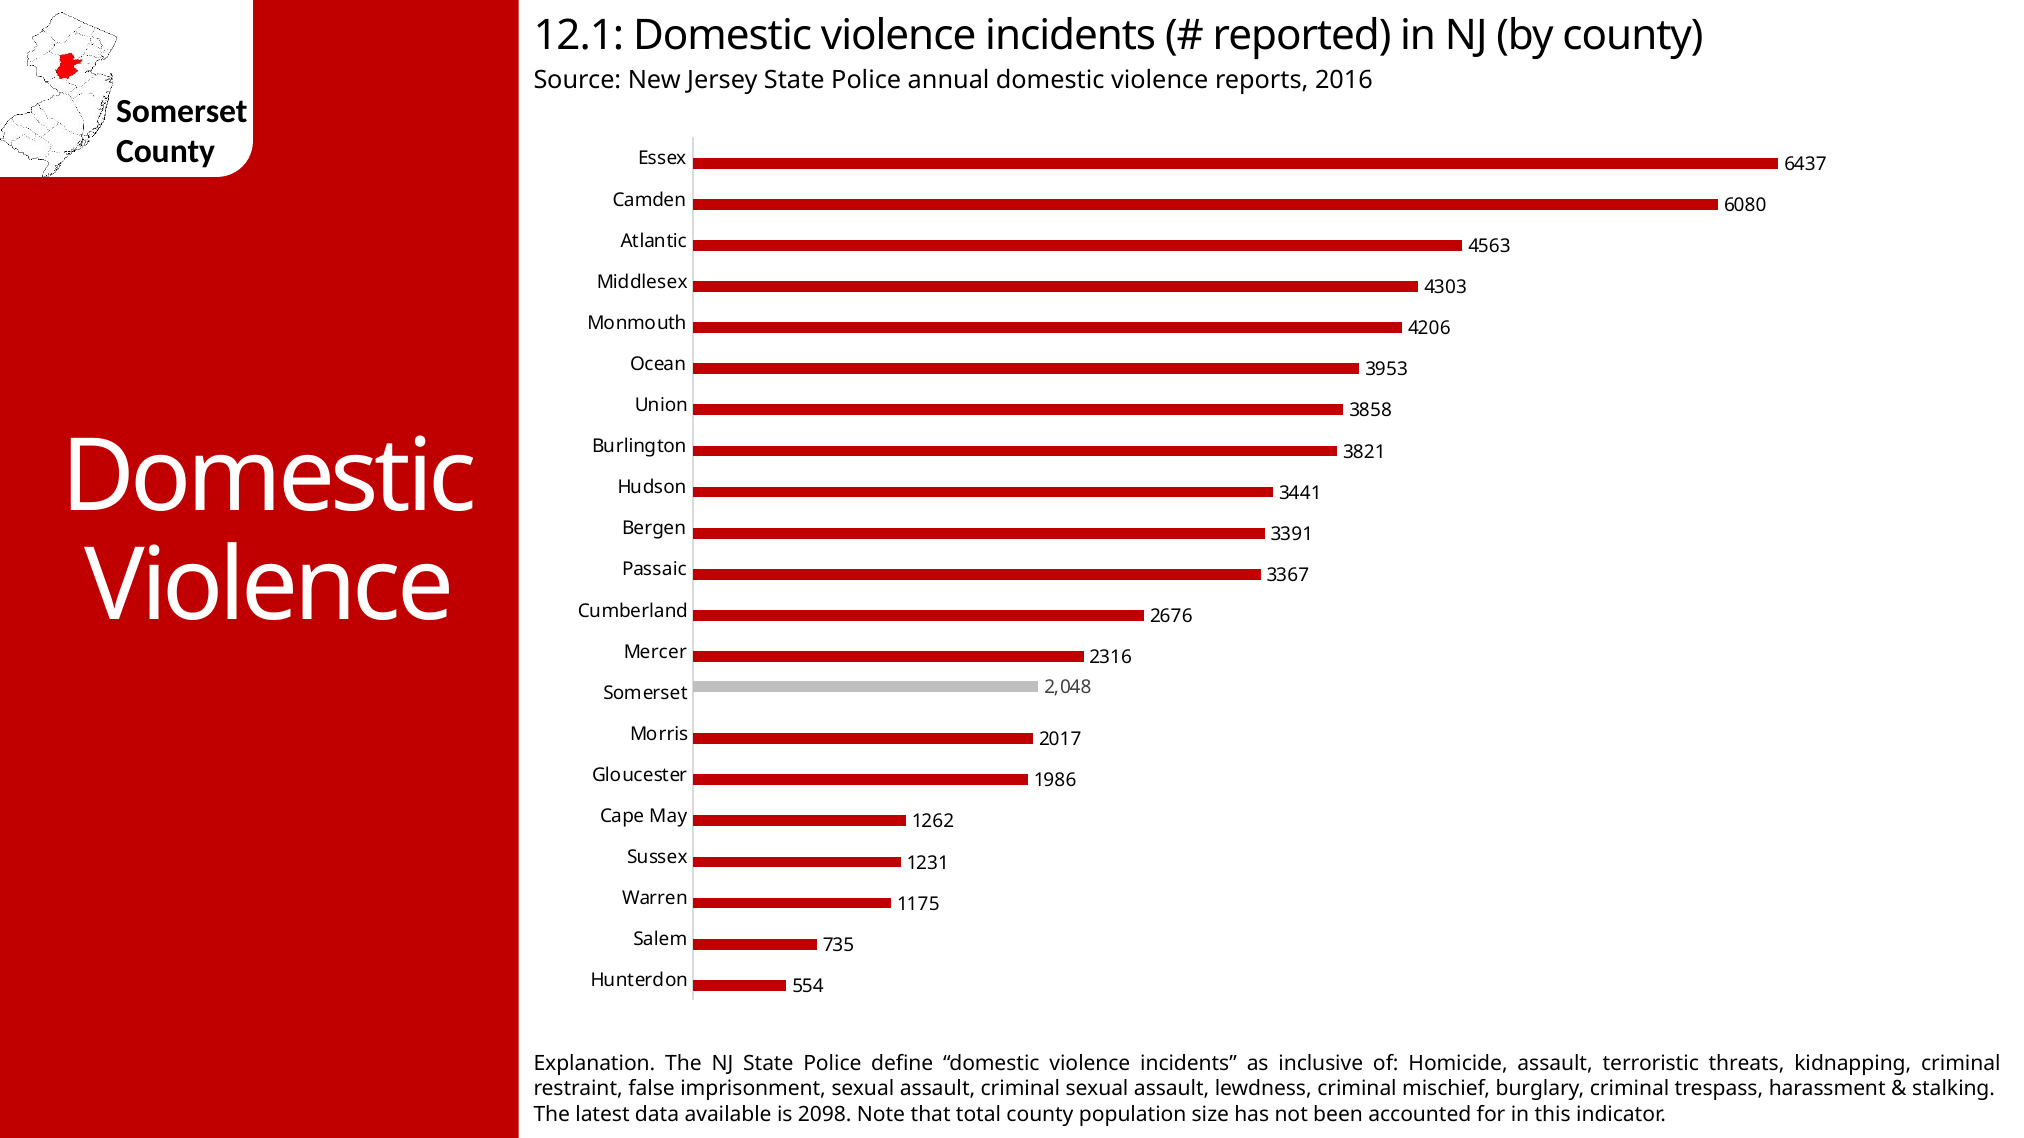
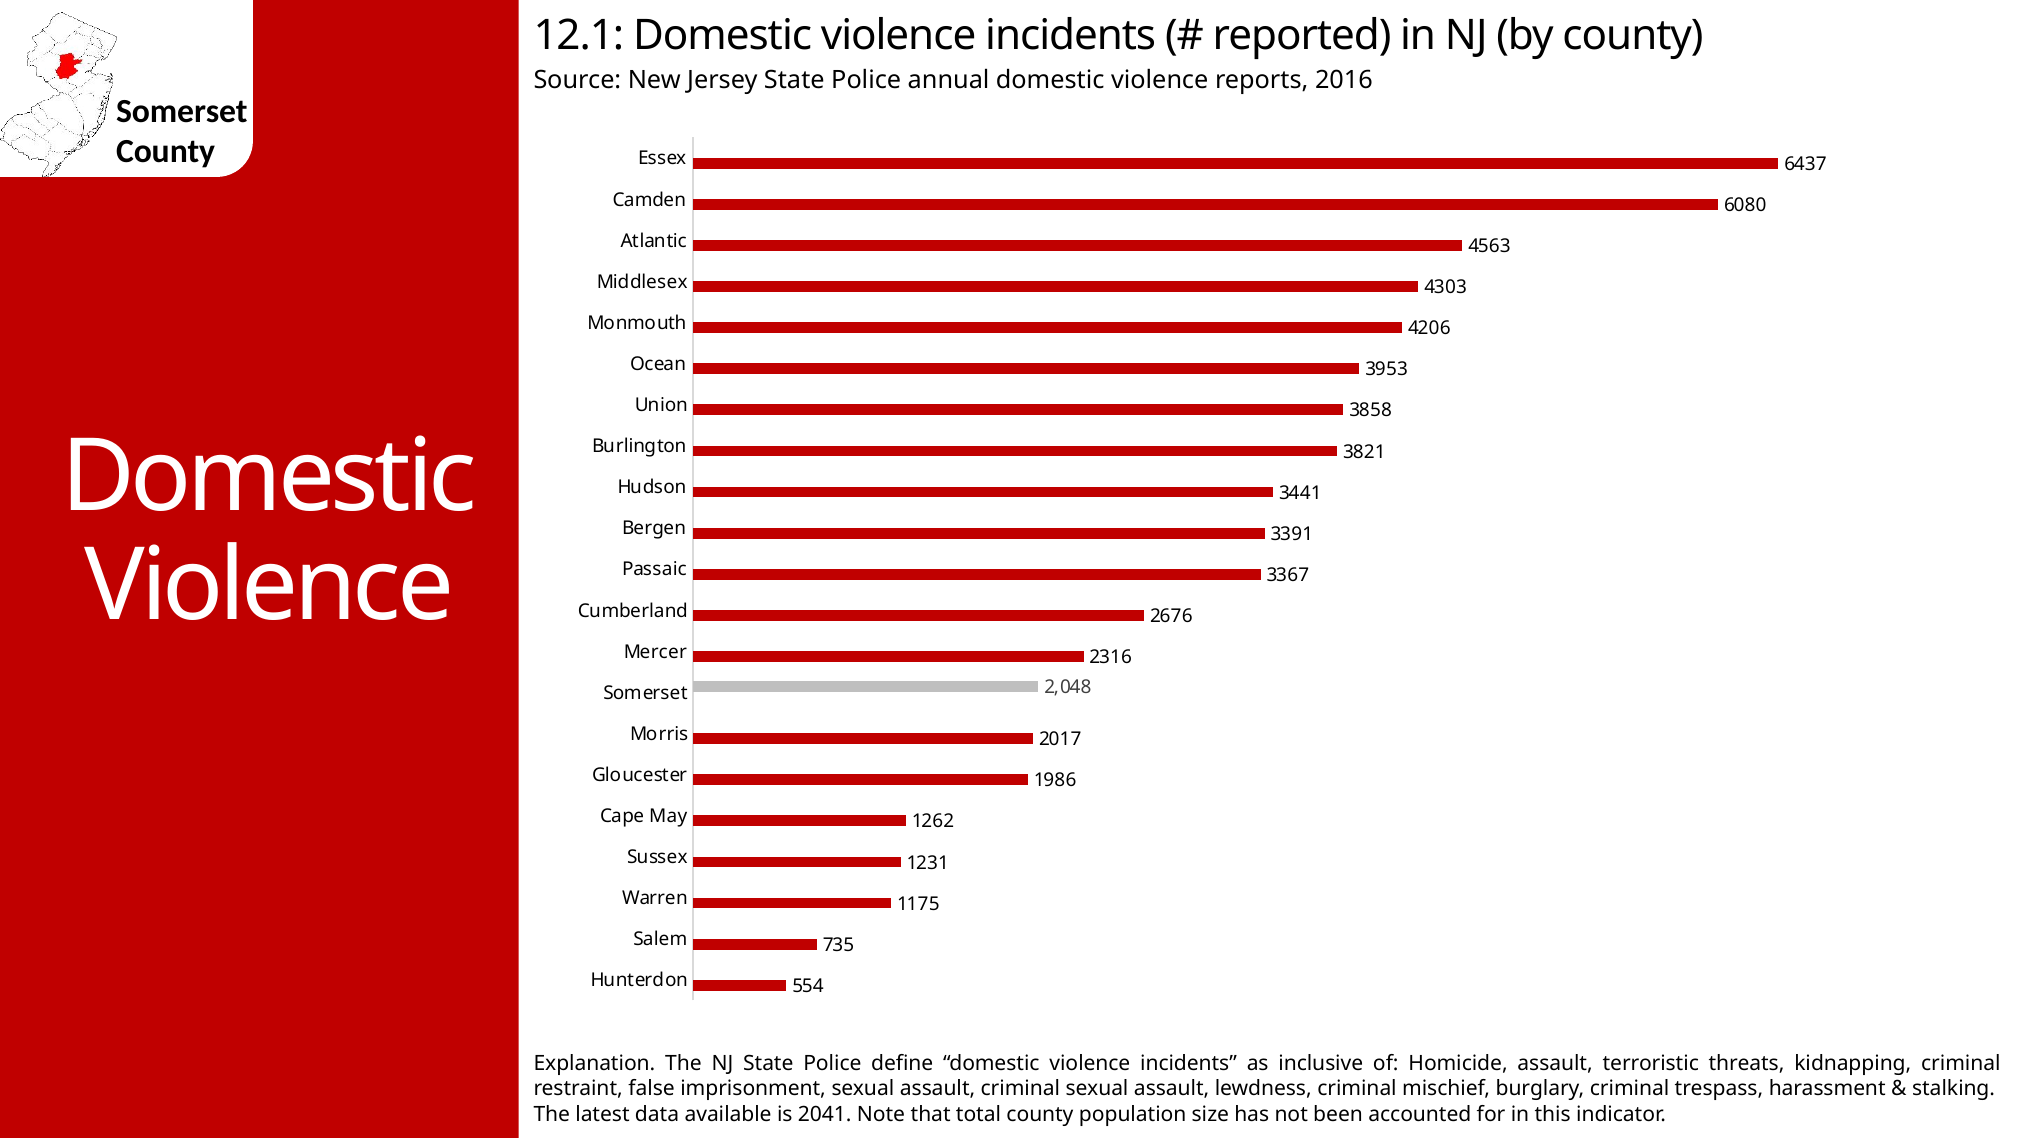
2098: 2098 -> 2041
